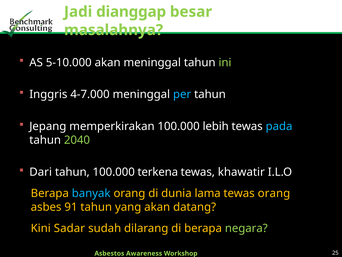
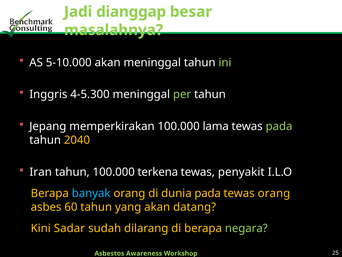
4-7.000: 4-7.000 -> 4-5.300
per colour: light blue -> light green
lebih: lebih -> lama
pada at (279, 126) colour: light blue -> light green
2040 colour: light green -> yellow
Dari: Dari -> Iran
khawatir: khawatir -> penyakit
dunia lama: lama -> pada
91: 91 -> 60
